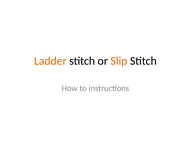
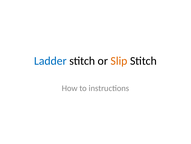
Ladder colour: orange -> blue
